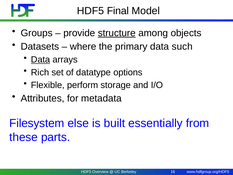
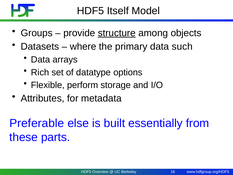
Final: Final -> Itself
Data at (41, 60) underline: present -> none
Filesystem: Filesystem -> Preferable
